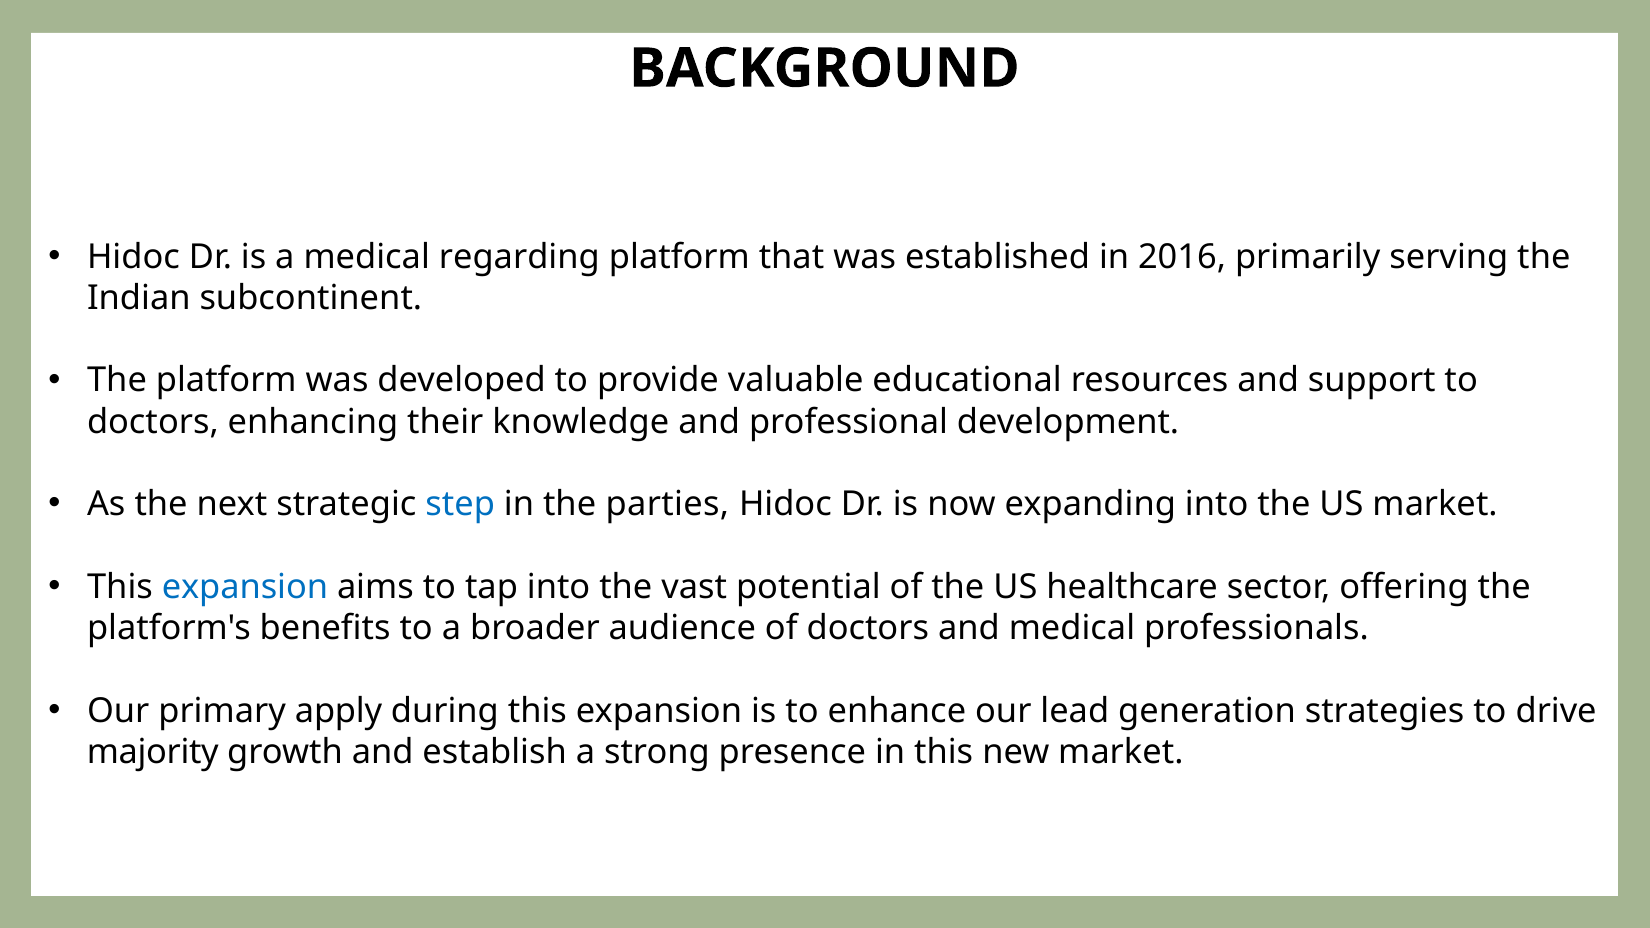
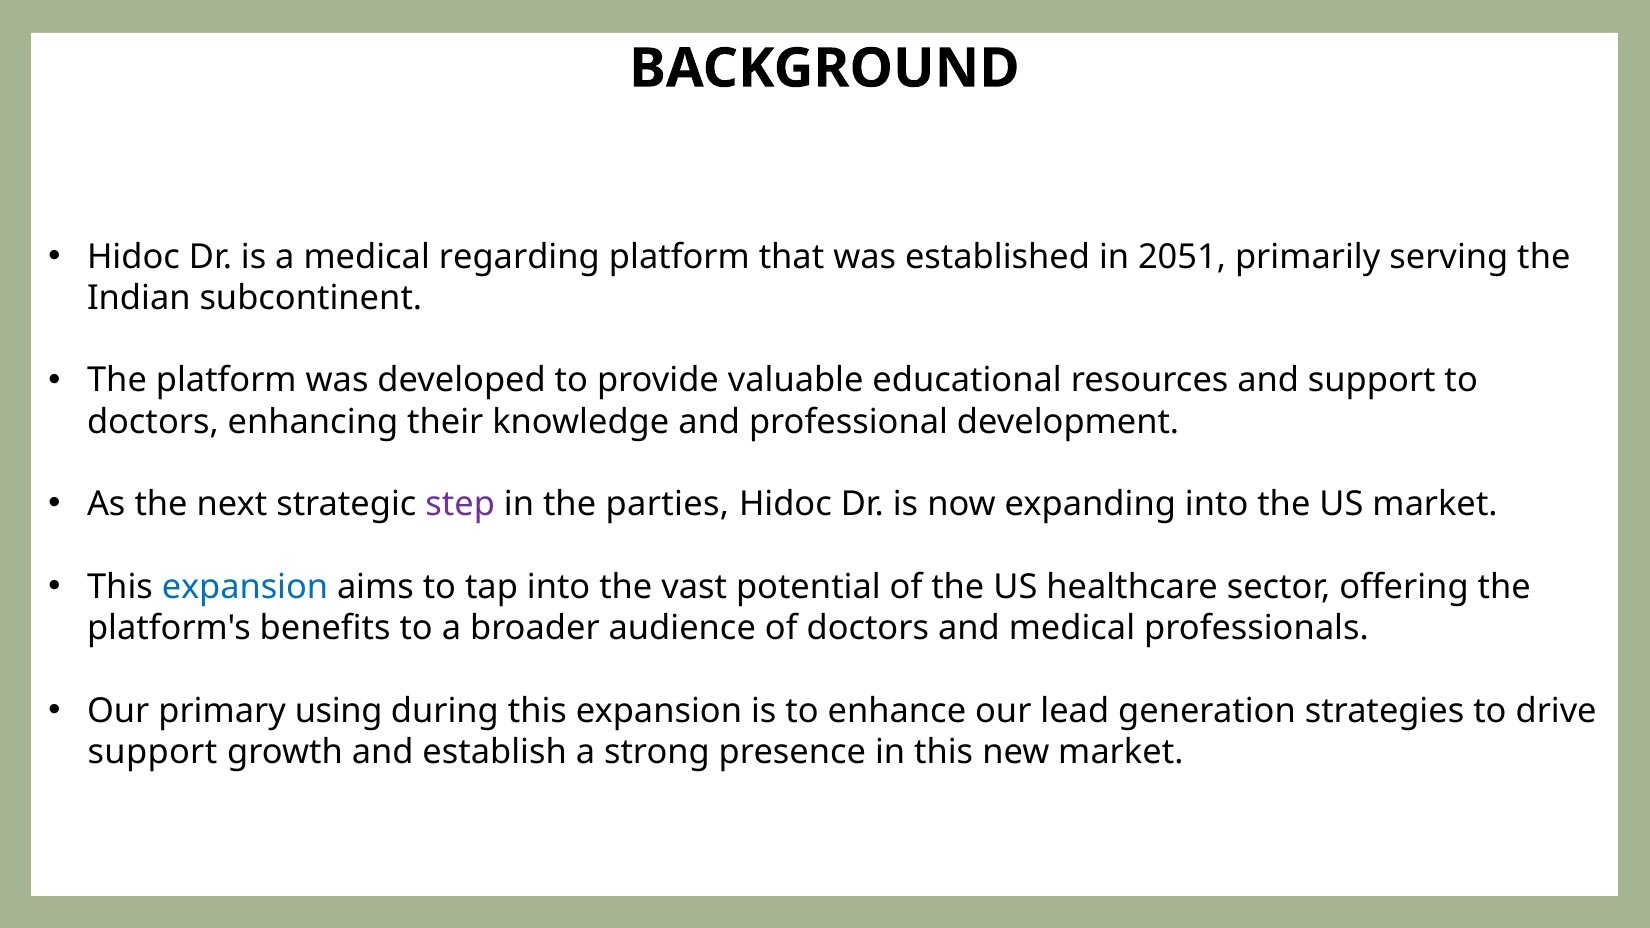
2016: 2016 -> 2051
step colour: blue -> purple
apply: apply -> using
majority at (153, 752): majority -> support
